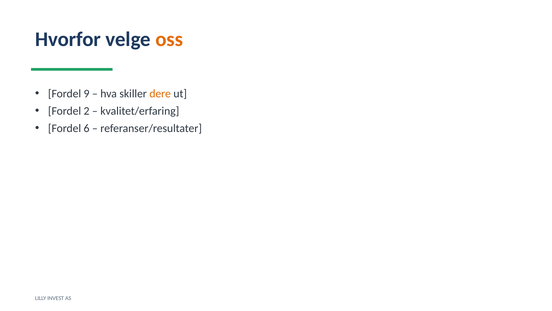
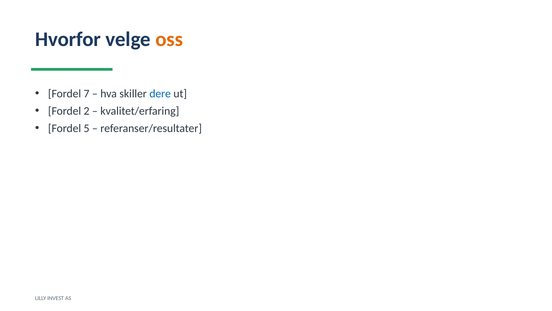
9: 9 -> 7
dere colour: orange -> blue
6: 6 -> 5
